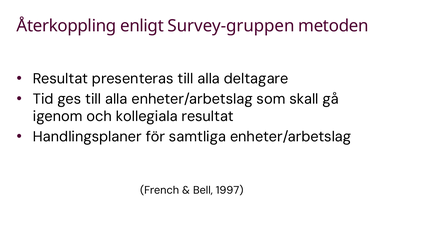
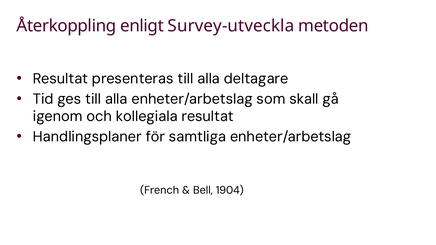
Survey-gruppen: Survey-gruppen -> Survey-utveckla
1997: 1997 -> 1904
